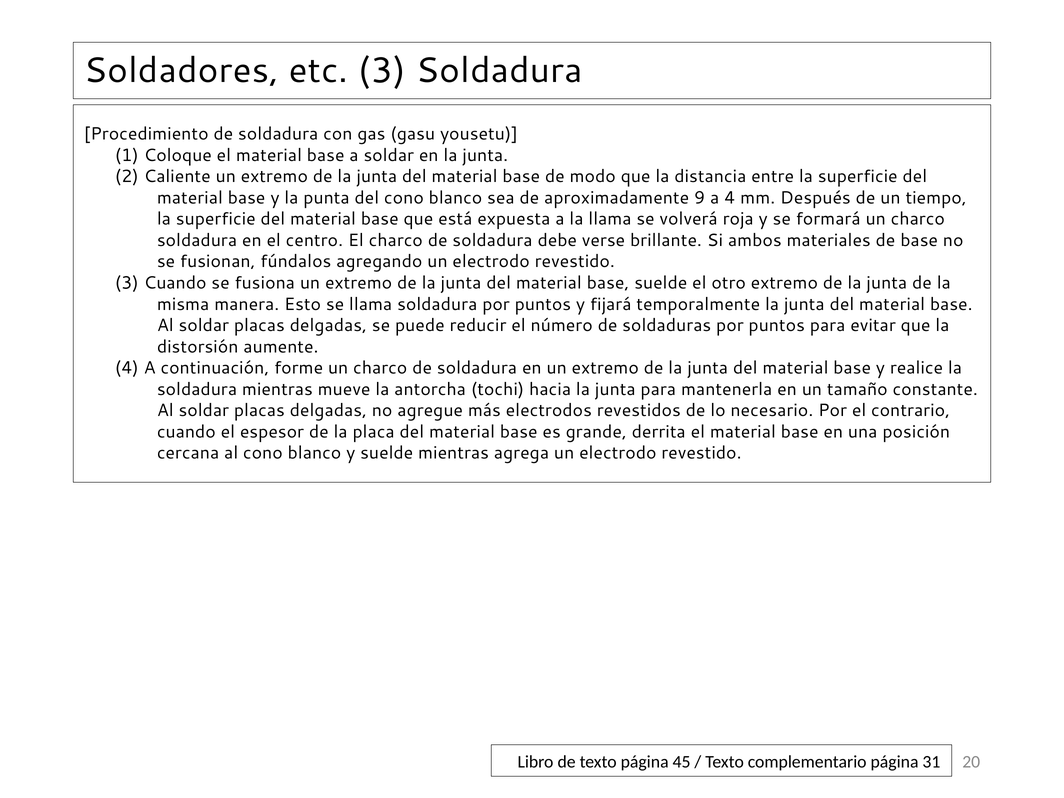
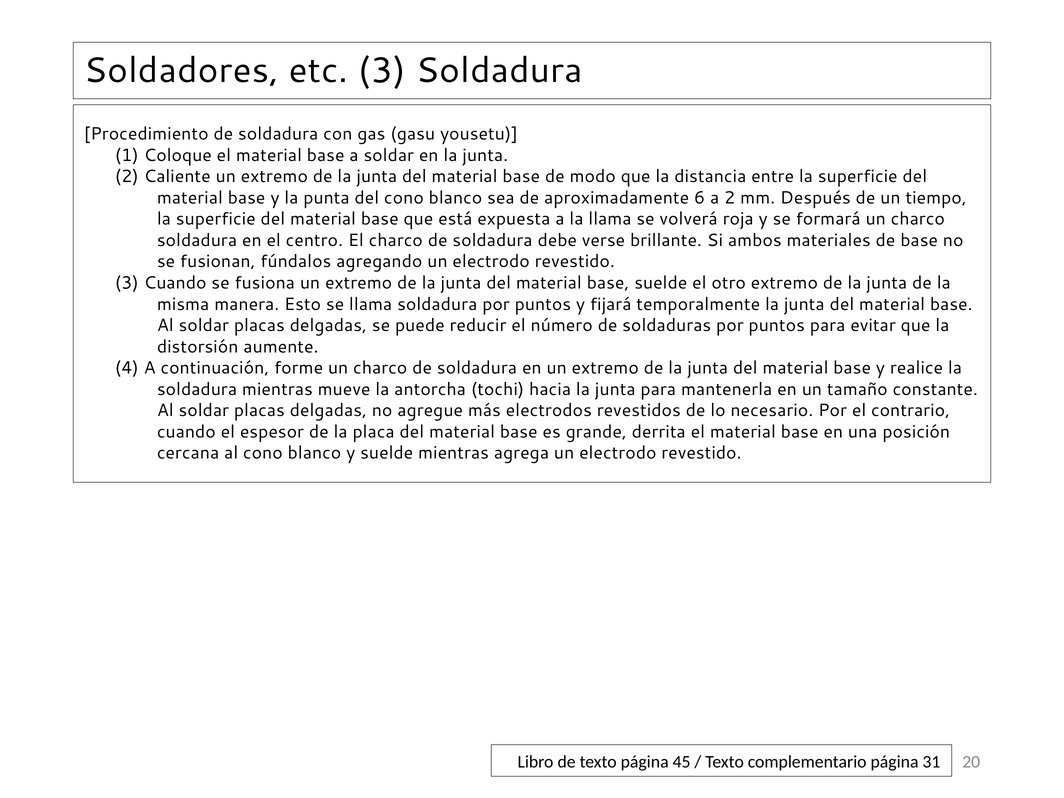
9: 9 -> 6
a 4: 4 -> 2
